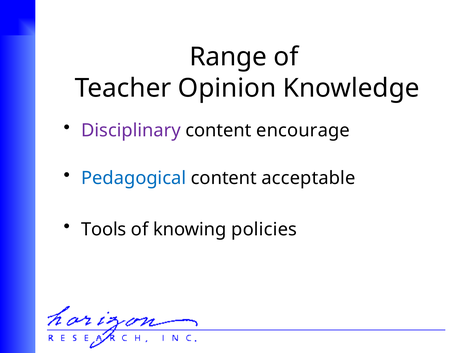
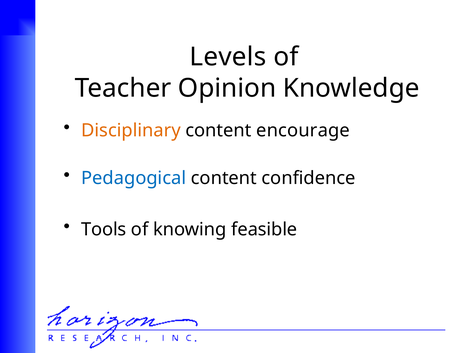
Range: Range -> Levels
Disciplinary colour: purple -> orange
acceptable: acceptable -> confidence
policies: policies -> feasible
